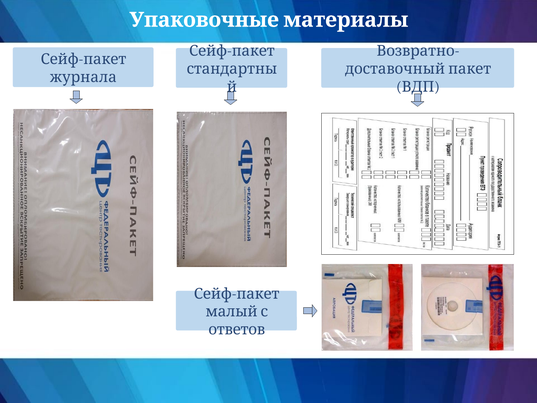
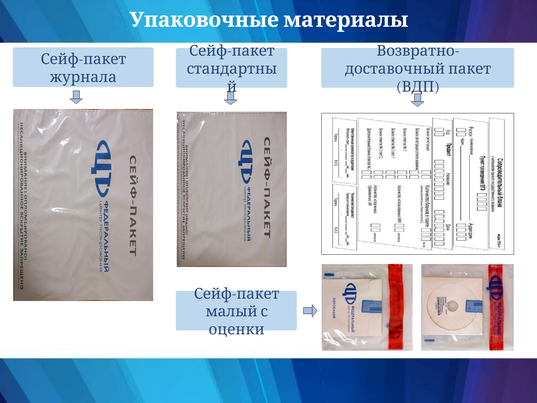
ответов: ответов -> оценки
